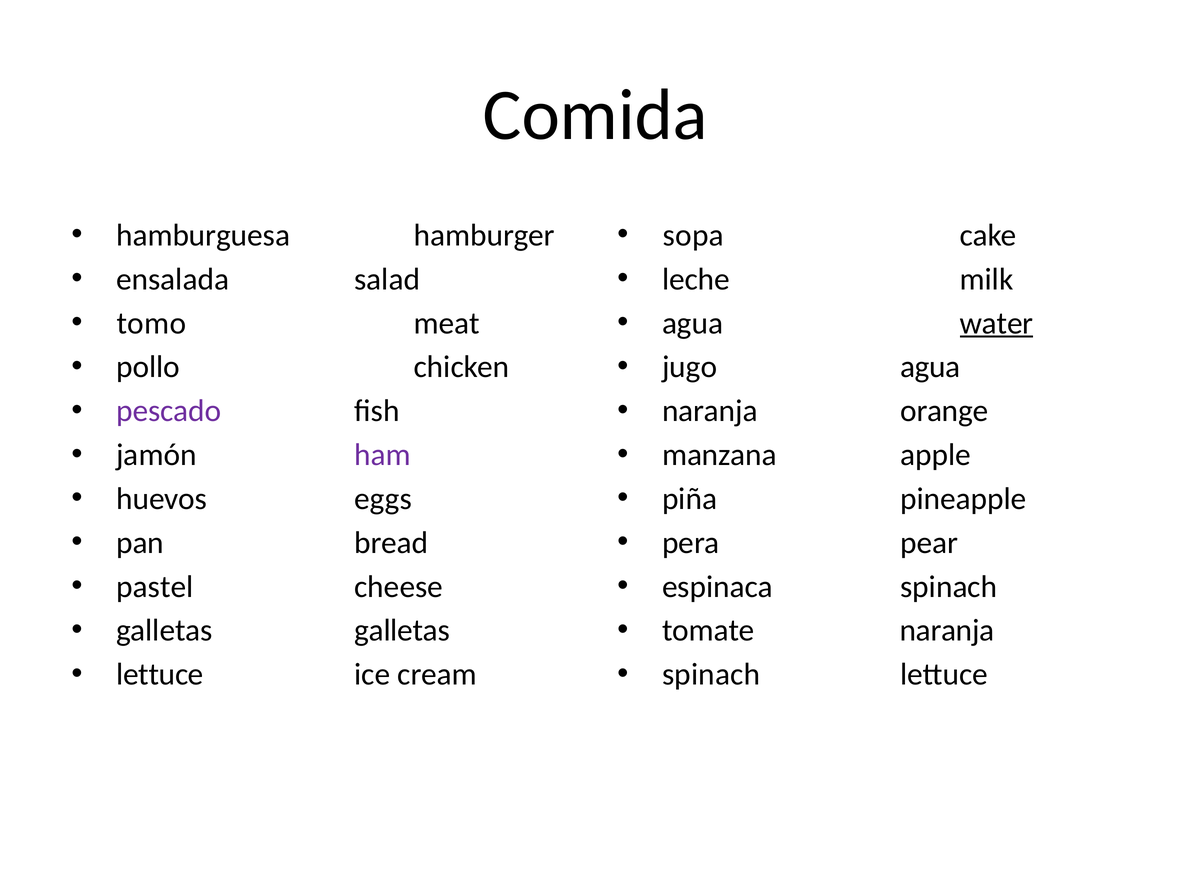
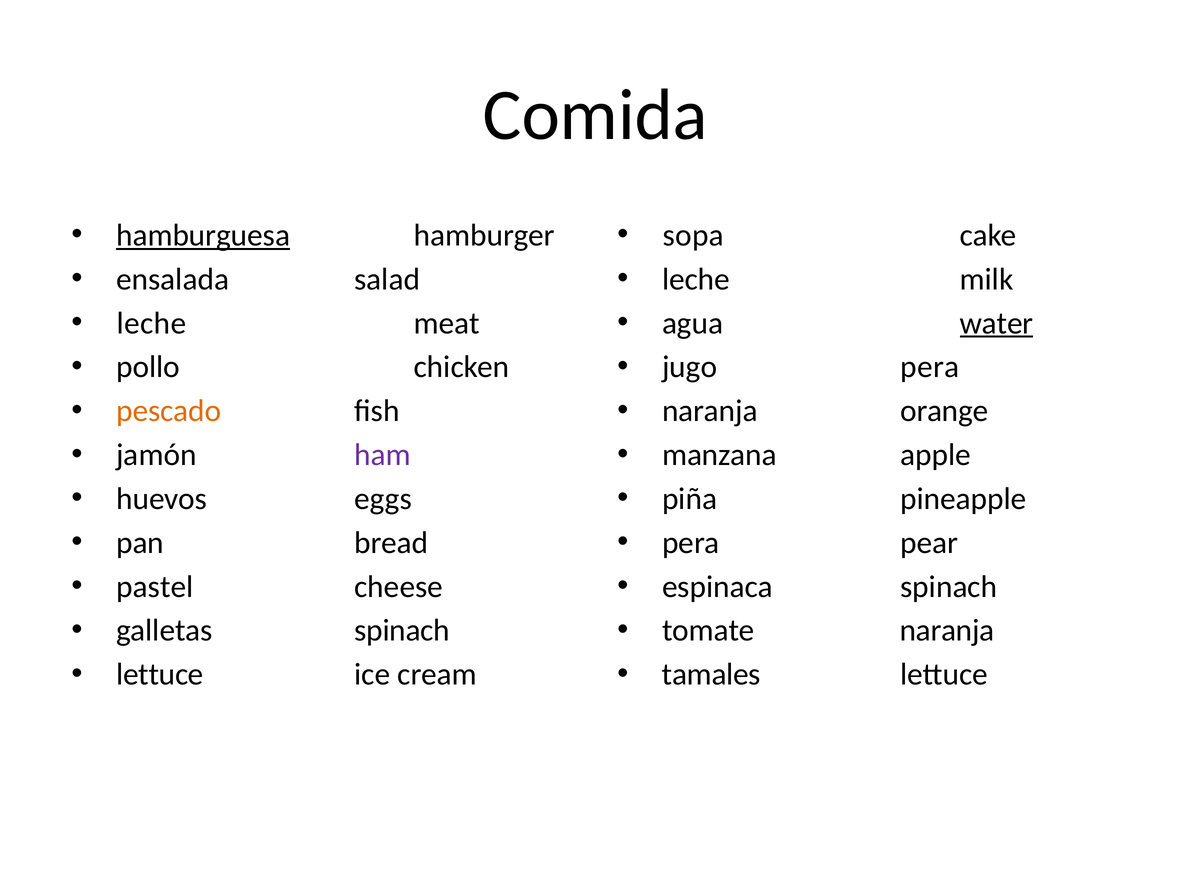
hamburguesa underline: none -> present
tomo at (151, 323): tomo -> leche
jugo agua: agua -> pera
pescado colour: purple -> orange
galletas galletas: galletas -> spinach
spinach at (711, 675): spinach -> tamales
